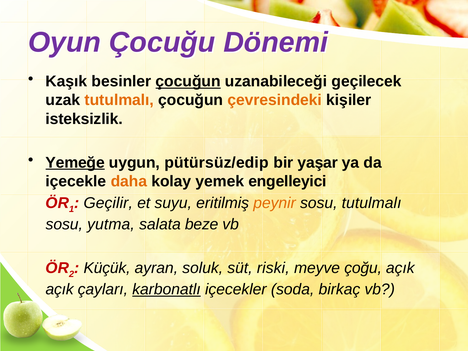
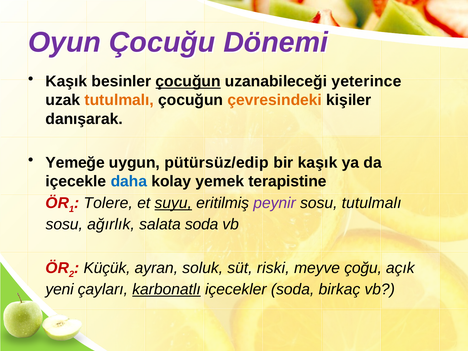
geçilecek: geçilecek -> yeterince
isteksizlik: isteksizlik -> danışarak
Yemeğe underline: present -> none
bir yaşar: yaşar -> kaşık
daha colour: orange -> blue
engelleyici: engelleyici -> terapistine
Geçilir: Geçilir -> Tolere
suyu underline: none -> present
peynir colour: orange -> purple
yutma: yutma -> ağırlık
salata beze: beze -> soda
açık at (60, 289): açık -> yeni
